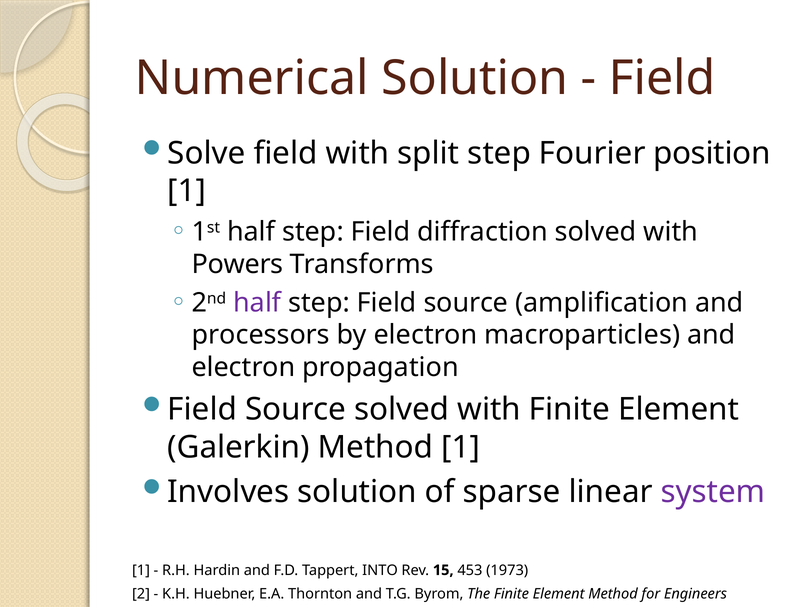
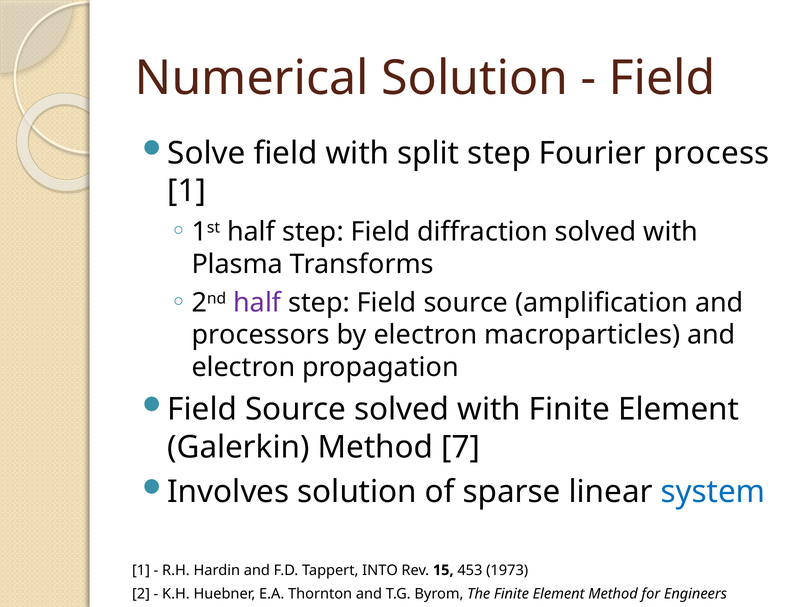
position: position -> process
Powers: Powers -> Plasma
Method 1: 1 -> 7
system colour: purple -> blue
